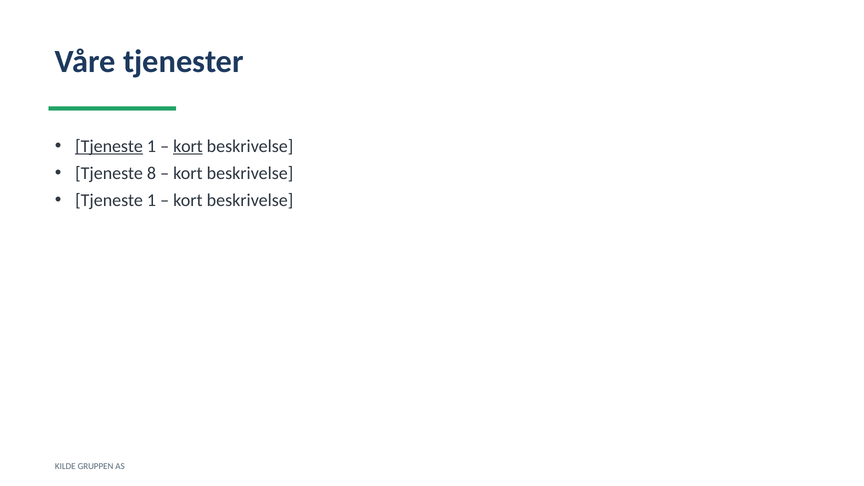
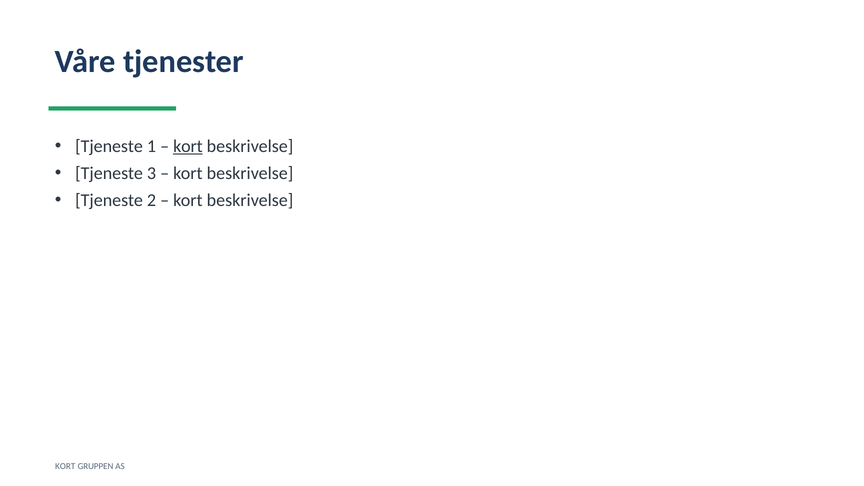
Tjeneste at (109, 146) underline: present -> none
8: 8 -> 3
1 at (151, 200): 1 -> 2
KILDE at (65, 466): KILDE -> KORT
